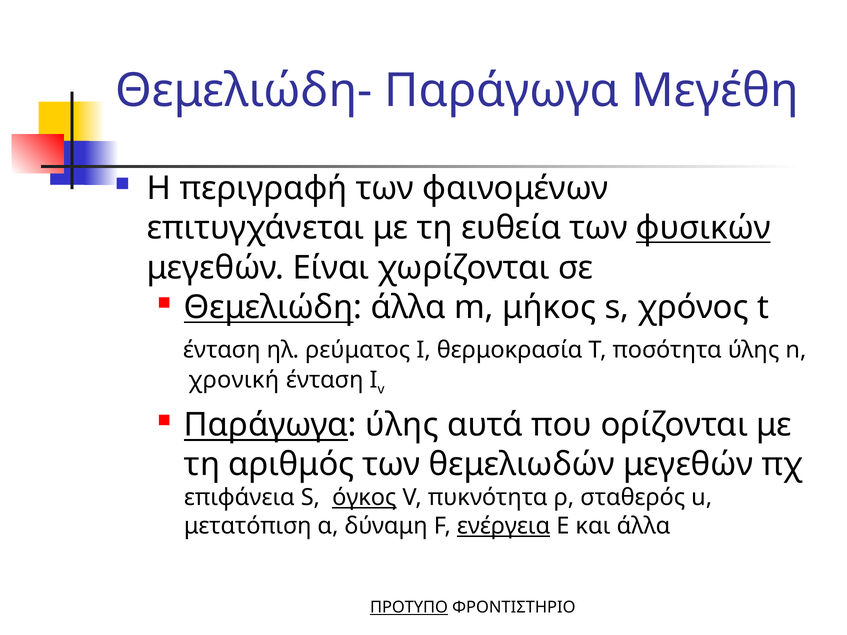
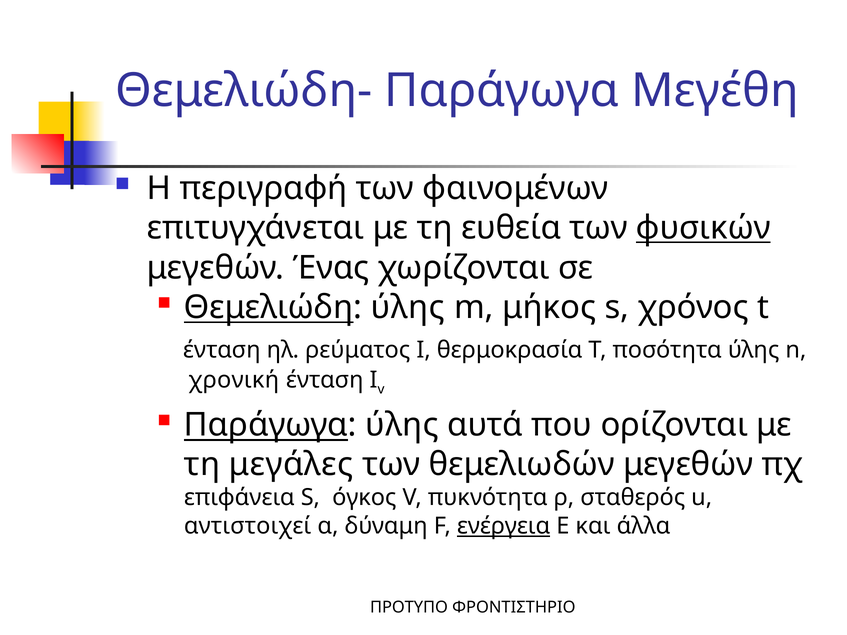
Είναι: Είναι -> Ένας
Θεμελιώδη άλλα: άλλα -> ύλης
αριθμός: αριθμός -> μεγάλες
όγκος underline: present -> none
μετατόπιση: μετατόπιση -> αντιστοιχεί
ΠΡΟΤΥΠΟ underline: present -> none
